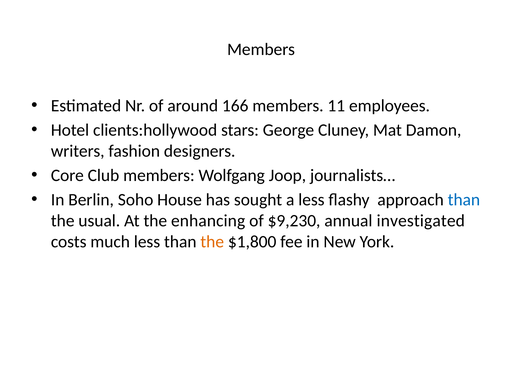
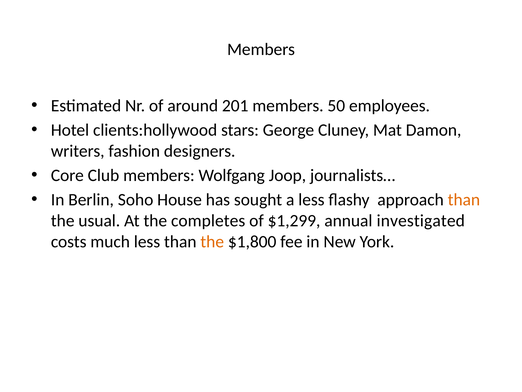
166: 166 -> 201
11: 11 -> 50
than at (464, 200) colour: blue -> orange
enhancing: enhancing -> completes
$9,230: $9,230 -> $1,299
